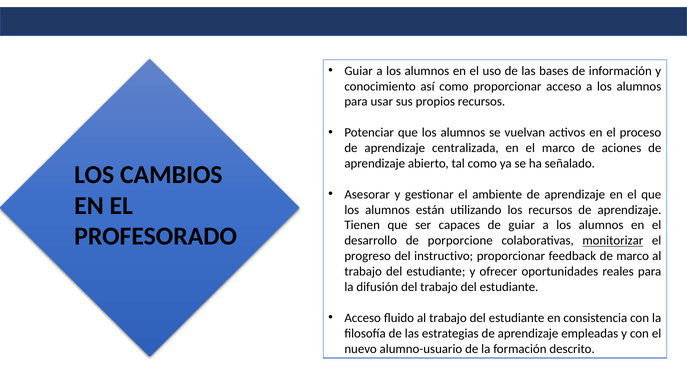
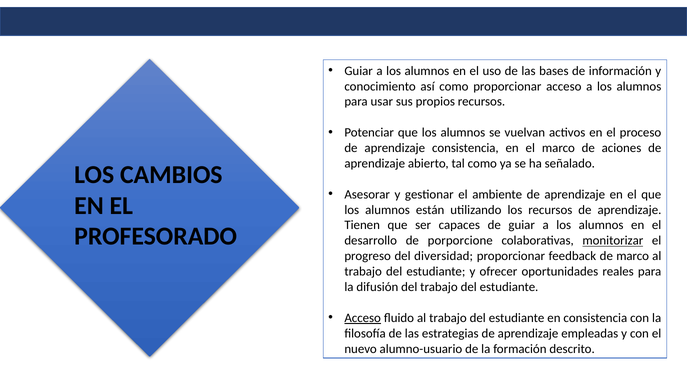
aprendizaje centralizada: centralizada -> consistencia
instructivo: instructivo -> diversidad
Acceso at (363, 318) underline: none -> present
